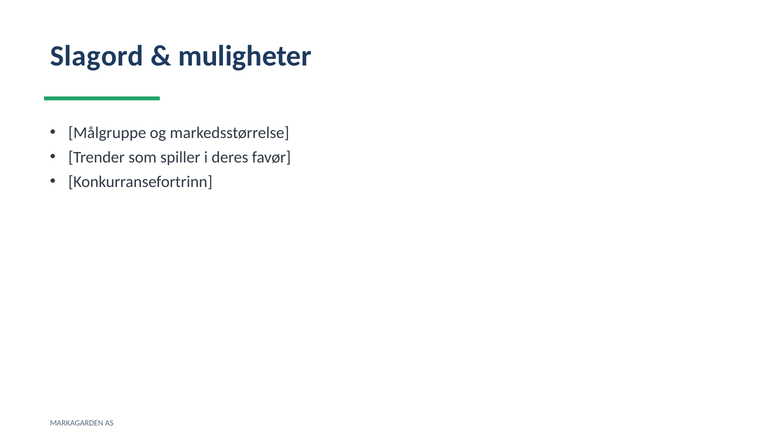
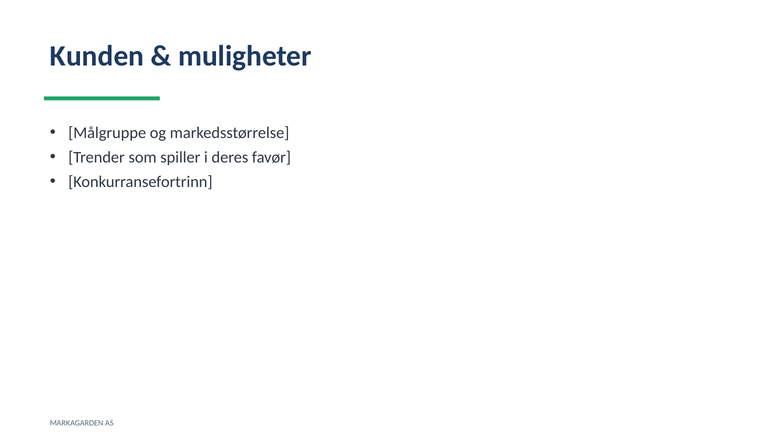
Slagord: Slagord -> Kunden
